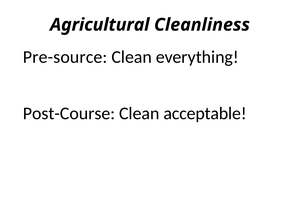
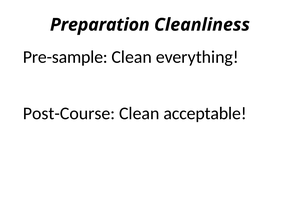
Agricultural: Agricultural -> Preparation
Pre-source: Pre-source -> Pre-sample
